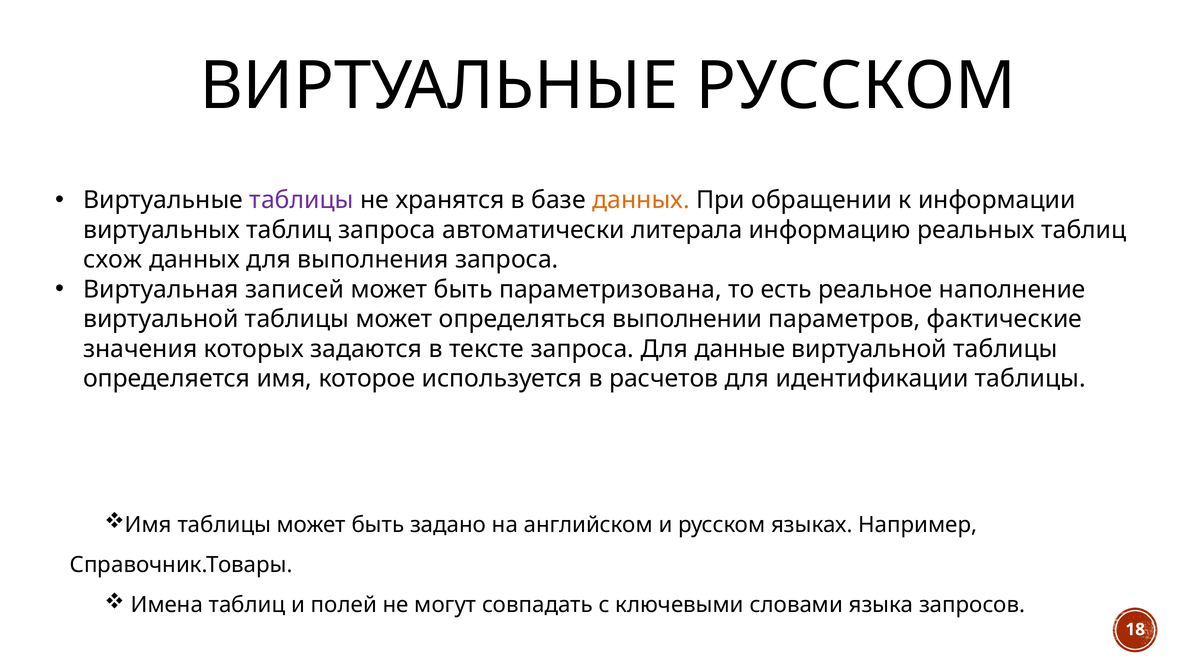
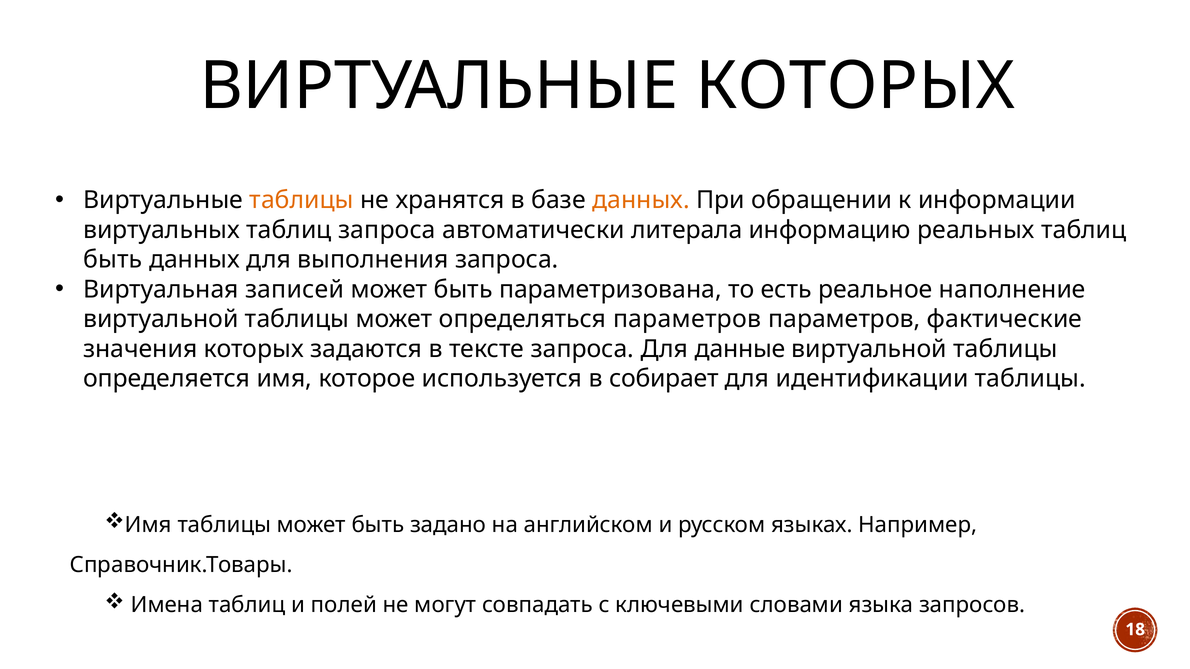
ВИРТУАЛЬНЫЕ РУССКОМ: РУССКОМ -> КОТОРЫХ
таблицы at (302, 200) colour: purple -> orange
схож at (113, 260): схож -> быть
определяться выполнении: выполнении -> параметров
расчетов: расчетов -> собирает
